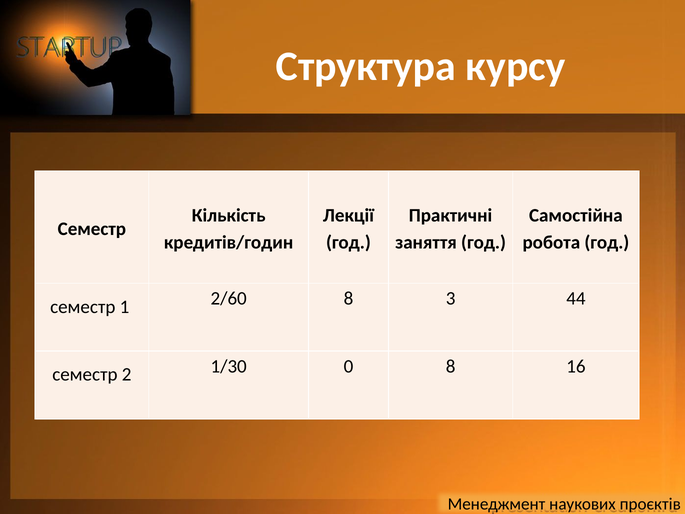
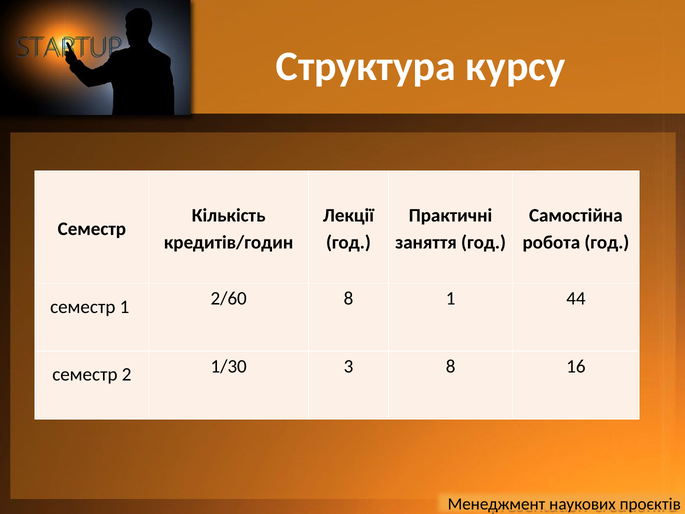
8 3: 3 -> 1
0: 0 -> 3
